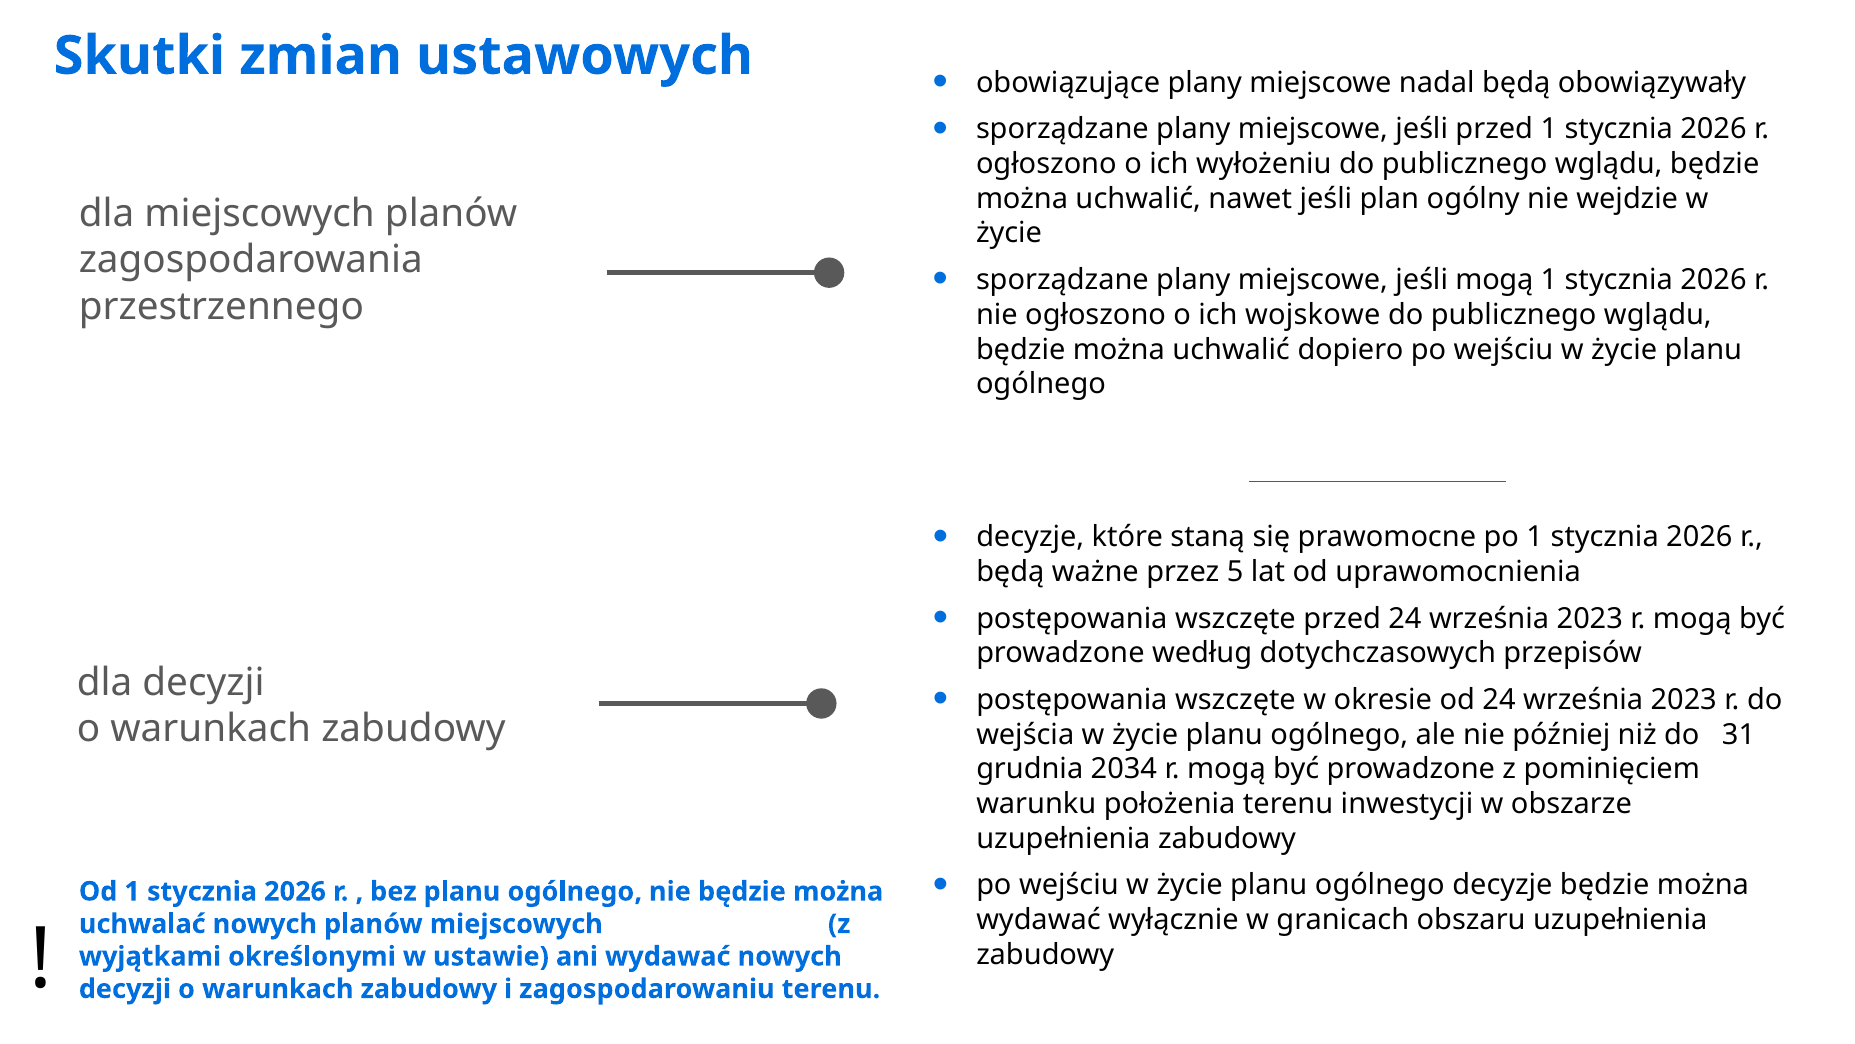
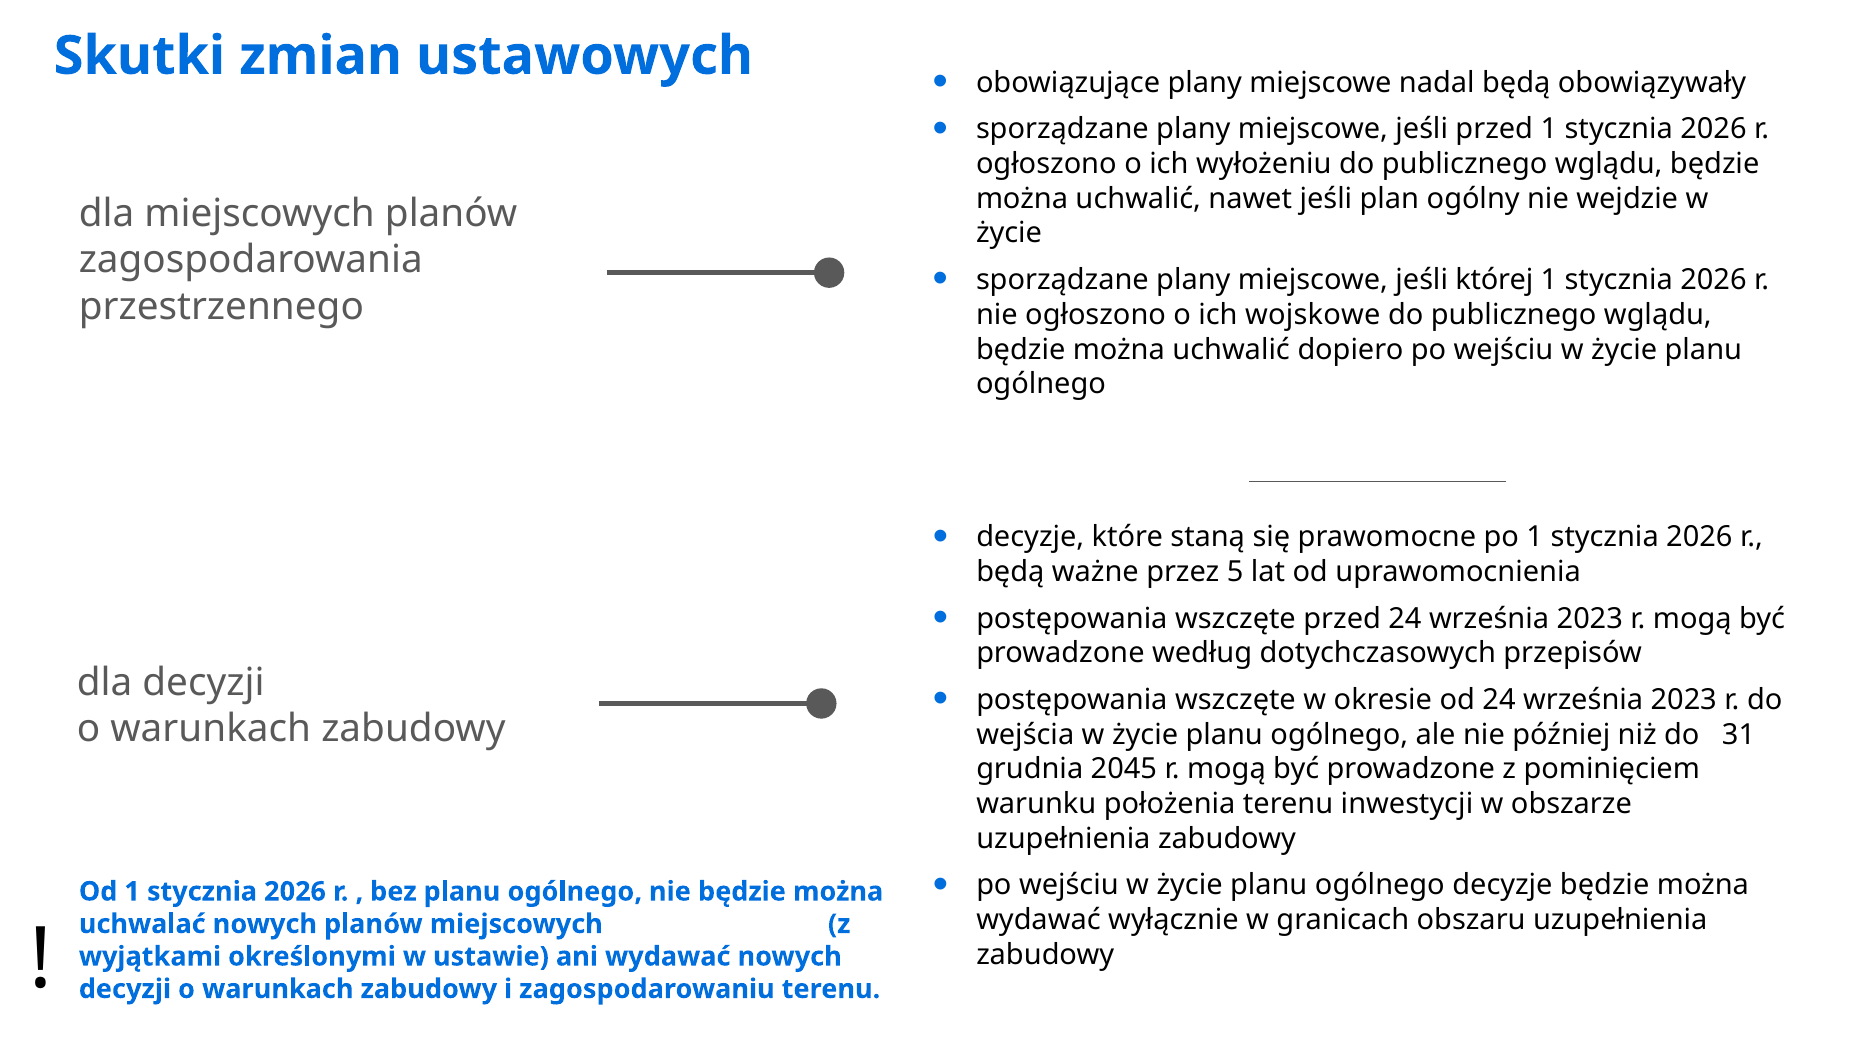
jeśli mogą: mogą -> której
2034: 2034 -> 2045
